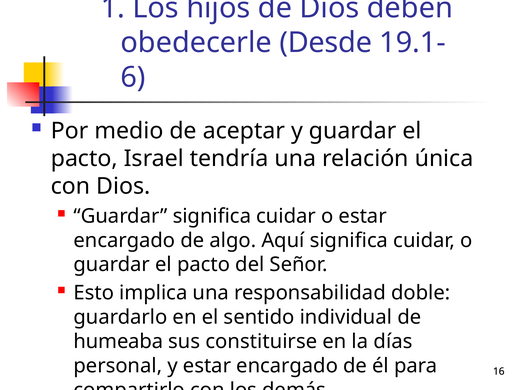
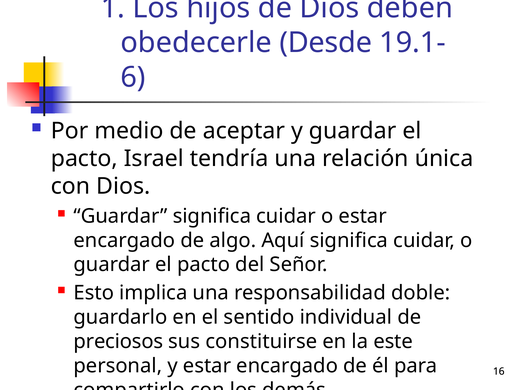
humeaba: humeaba -> preciosos
días: días -> este
